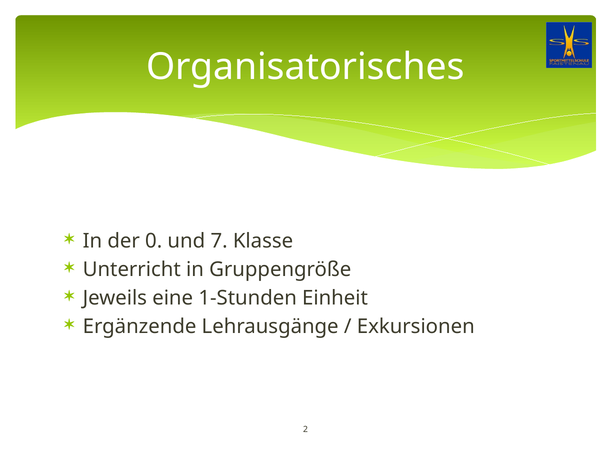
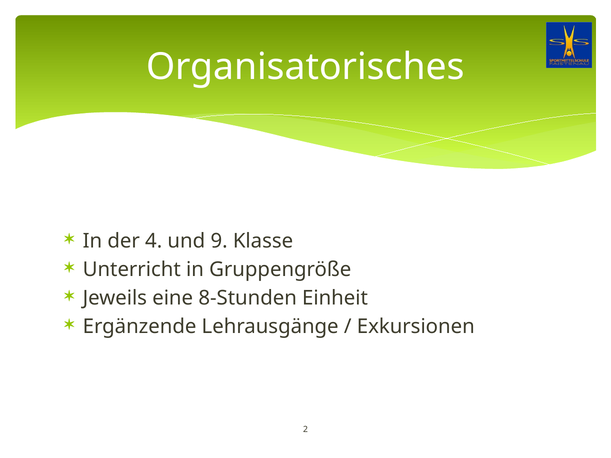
0: 0 -> 4
7: 7 -> 9
1-Stunden: 1-Stunden -> 8-Stunden
